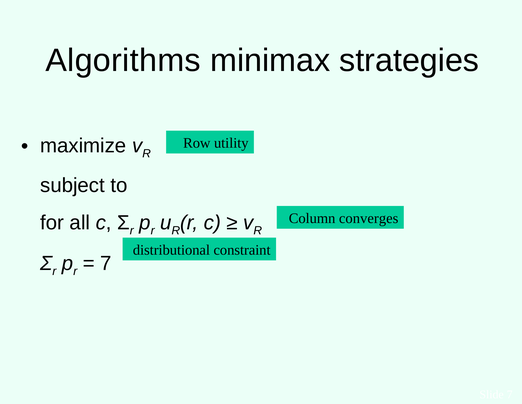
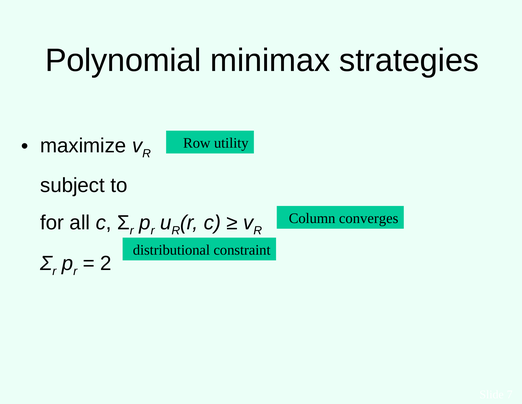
Algorithms: Algorithms -> Polynomial
7 at (106, 263): 7 -> 2
